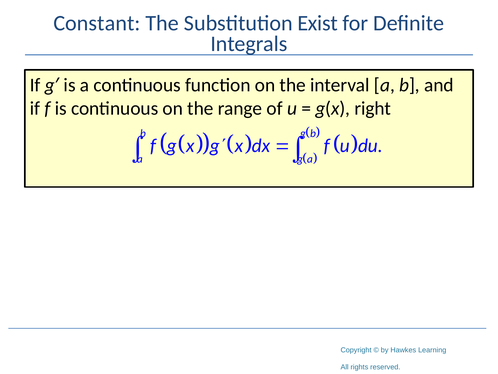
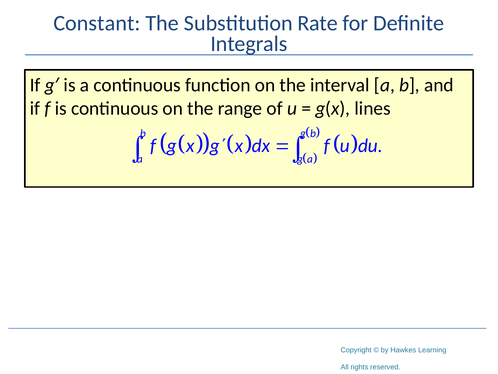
Exist: Exist -> Rate
right: right -> lines
